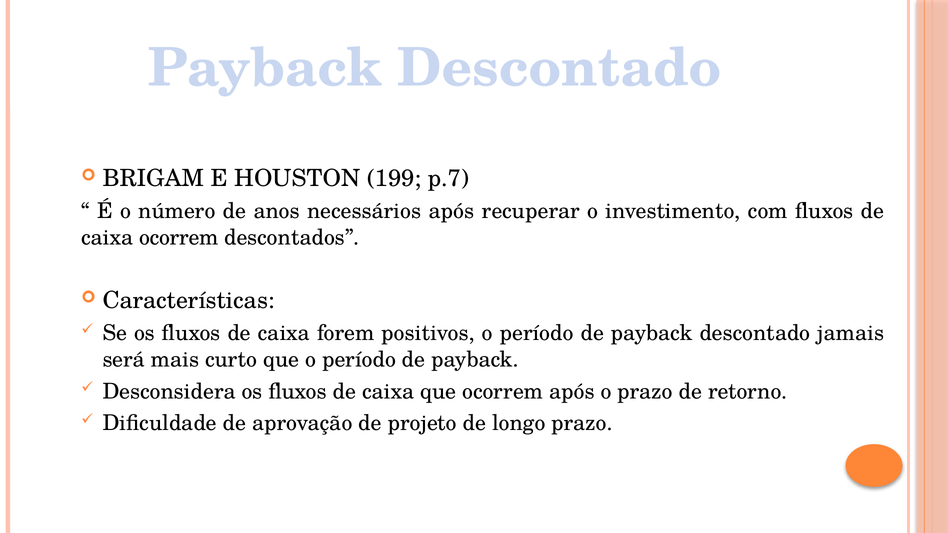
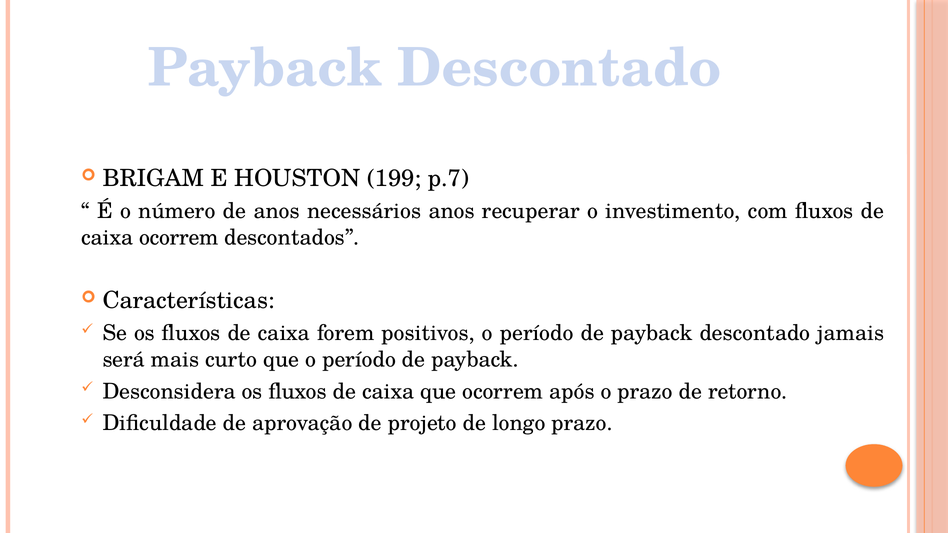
necessários após: após -> anos
